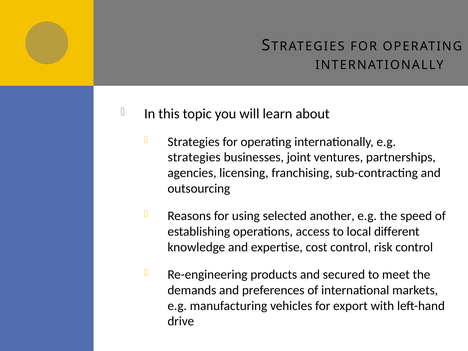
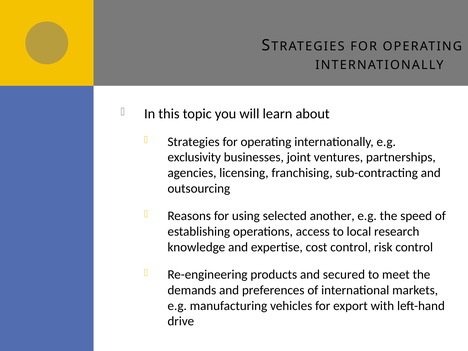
strategies at (194, 157): strategies -> exclusivity
different: different -> research
